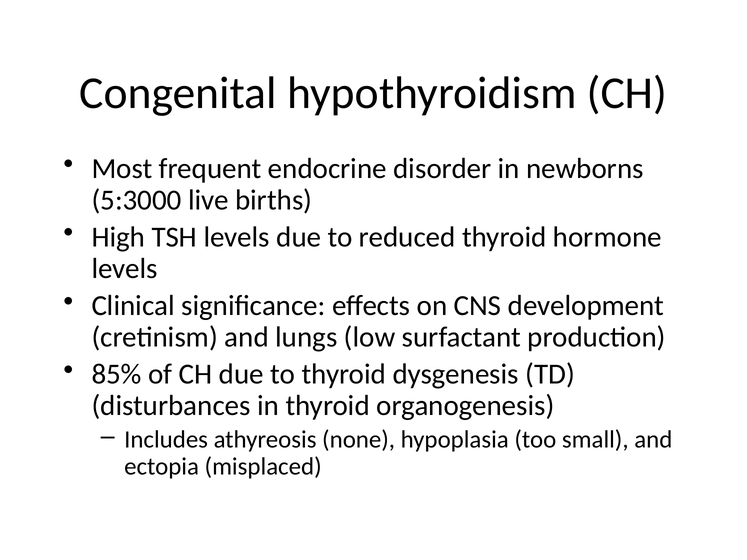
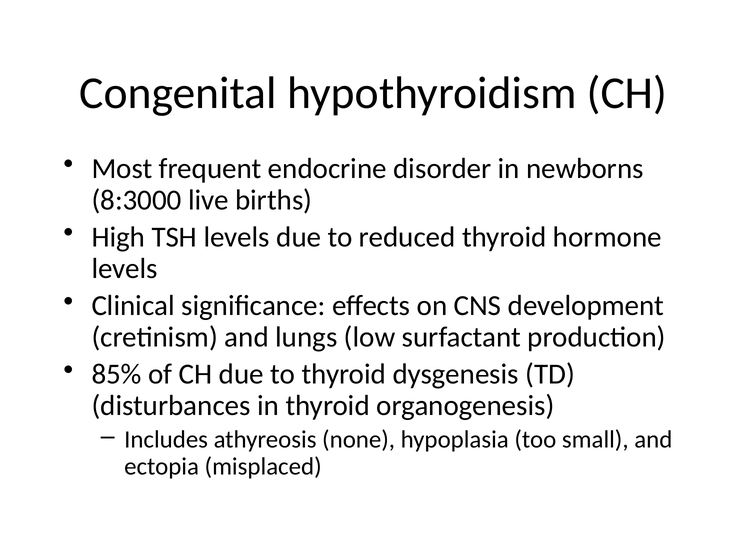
5:3000: 5:3000 -> 8:3000
